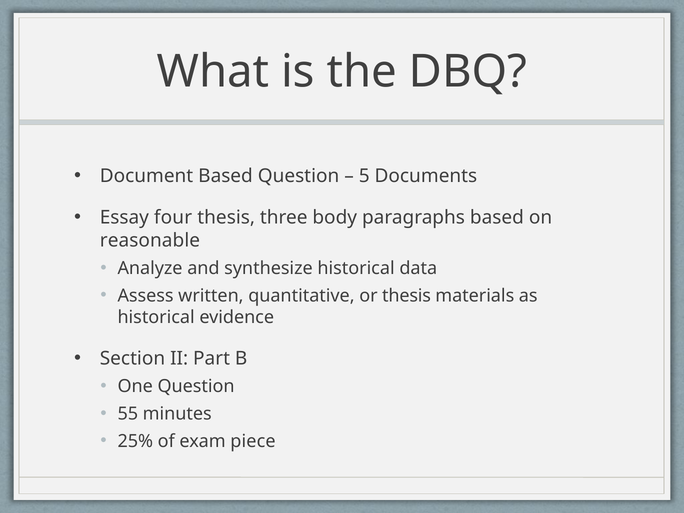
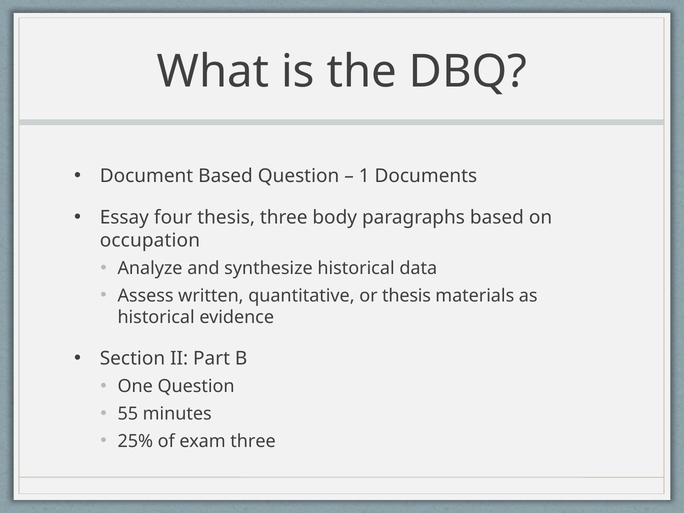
5: 5 -> 1
reasonable: reasonable -> occupation
exam piece: piece -> three
